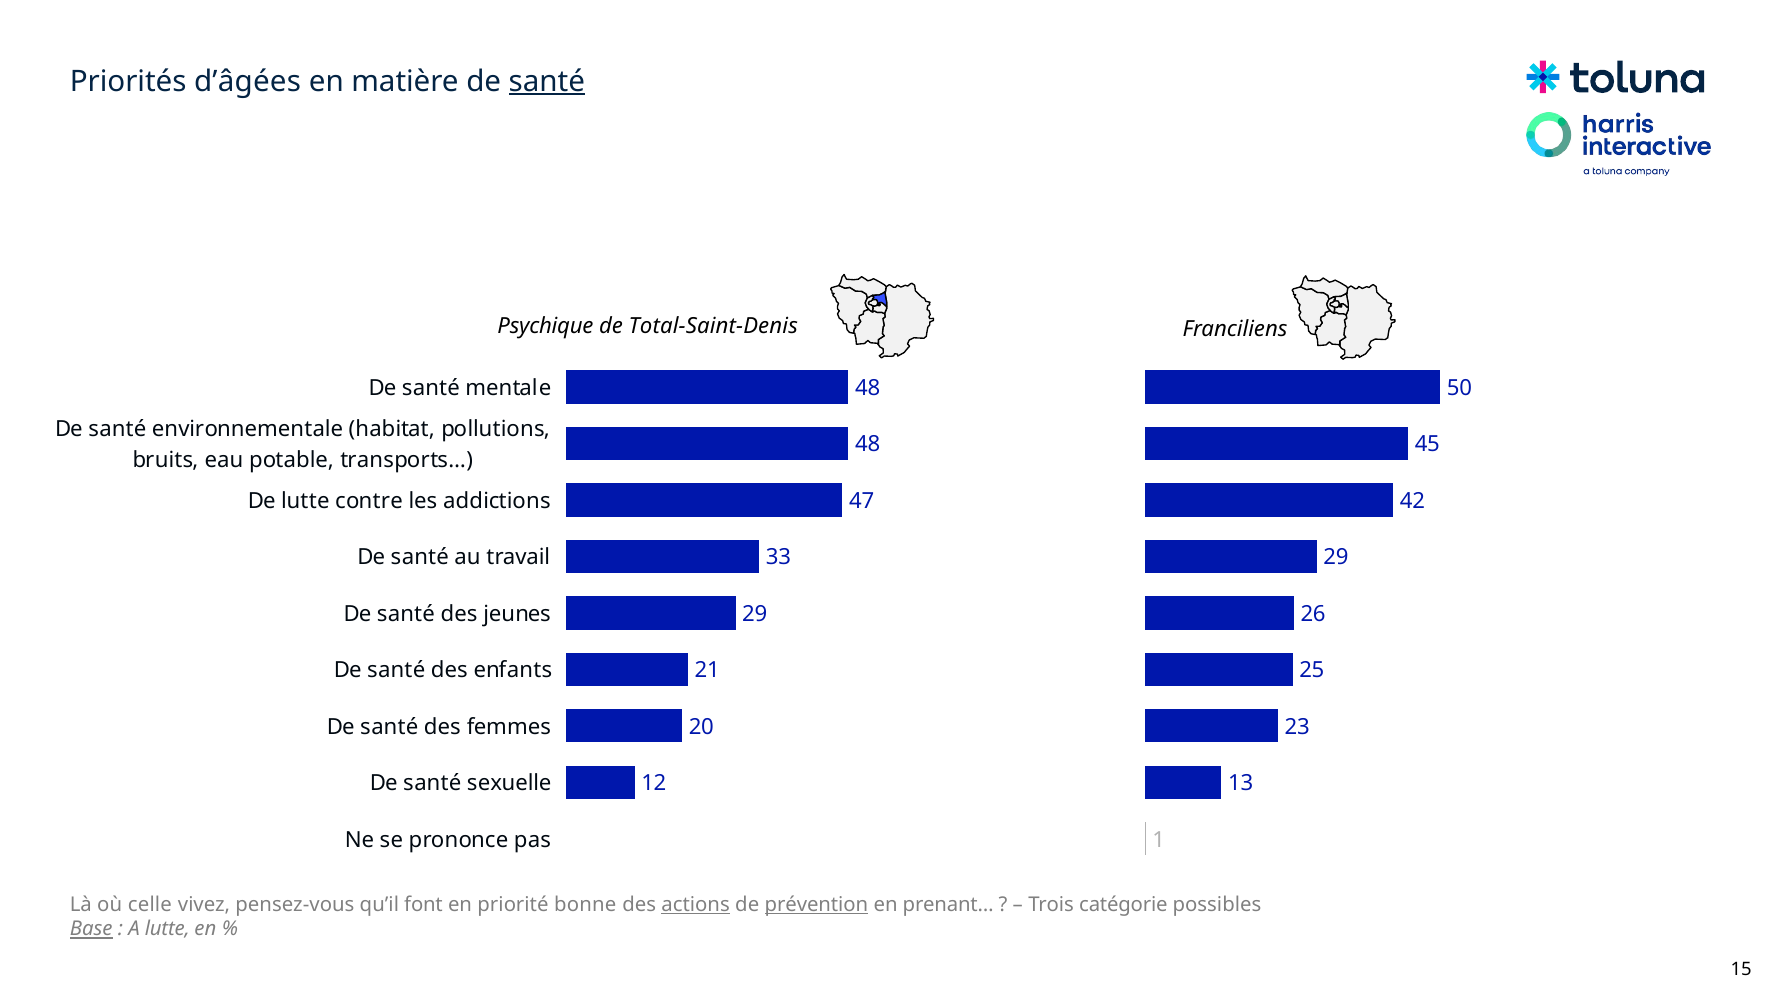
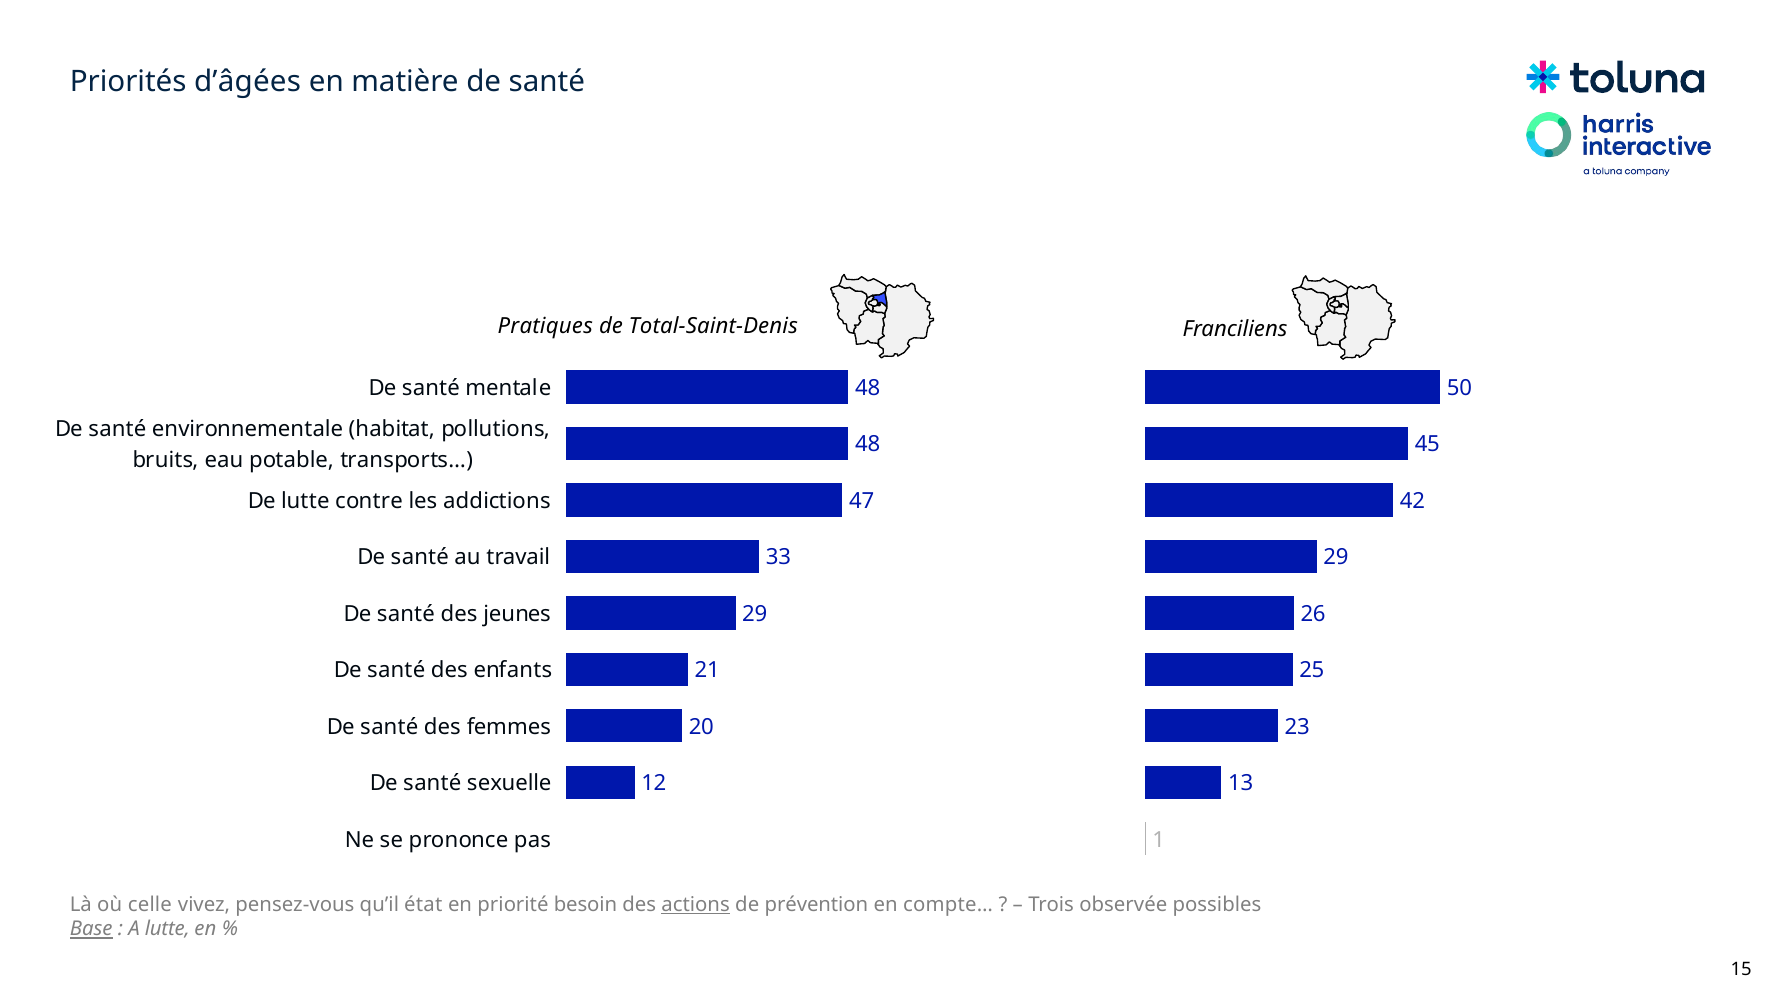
santé at (547, 81) underline: present -> none
Psychique: Psychique -> Pratiques
font: font -> état
bonne: bonne -> besoin
prévention underline: present -> none
prenant…: prenant… -> compte…
catégorie: catégorie -> observée
